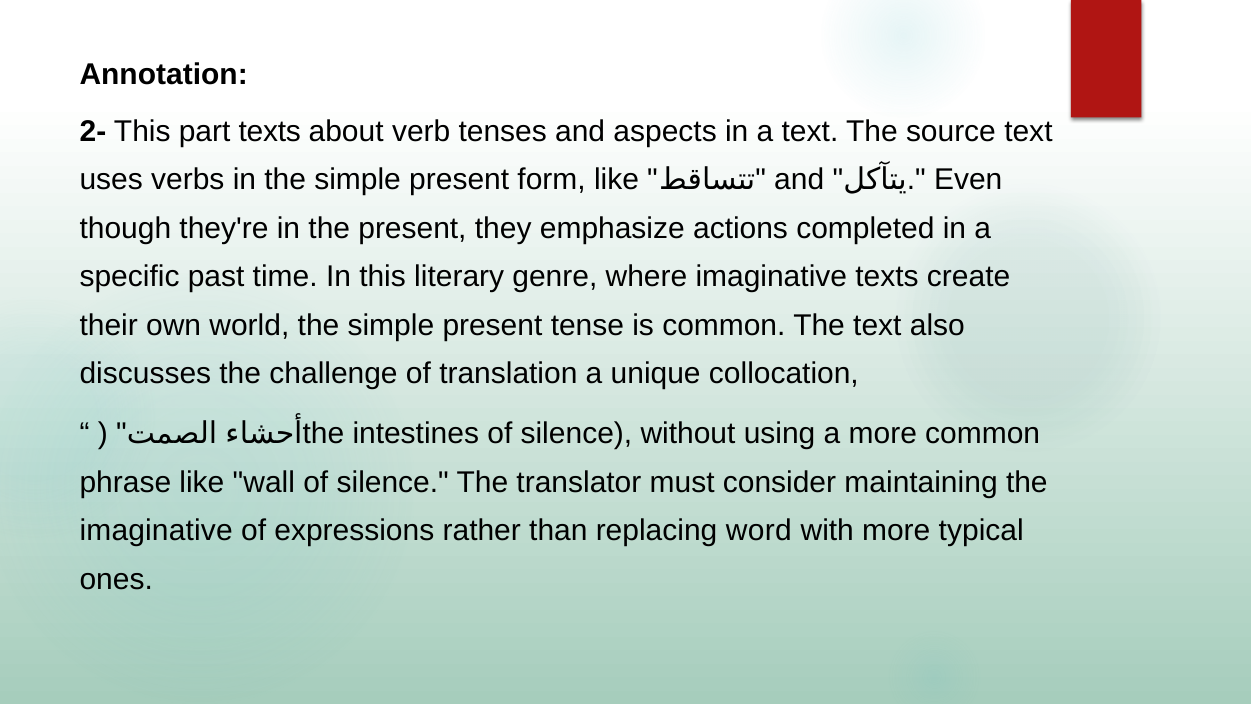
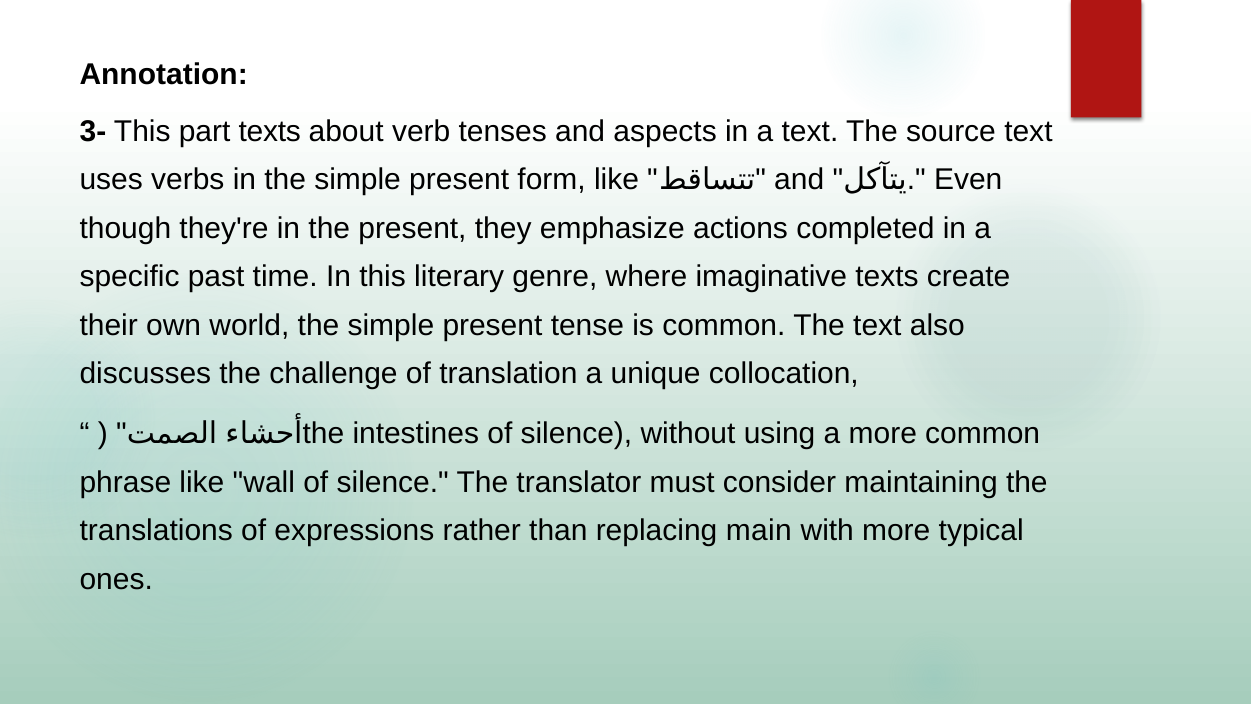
2-: 2- -> 3-
imaginative at (156, 531): imaginative -> translations
word: word -> main
